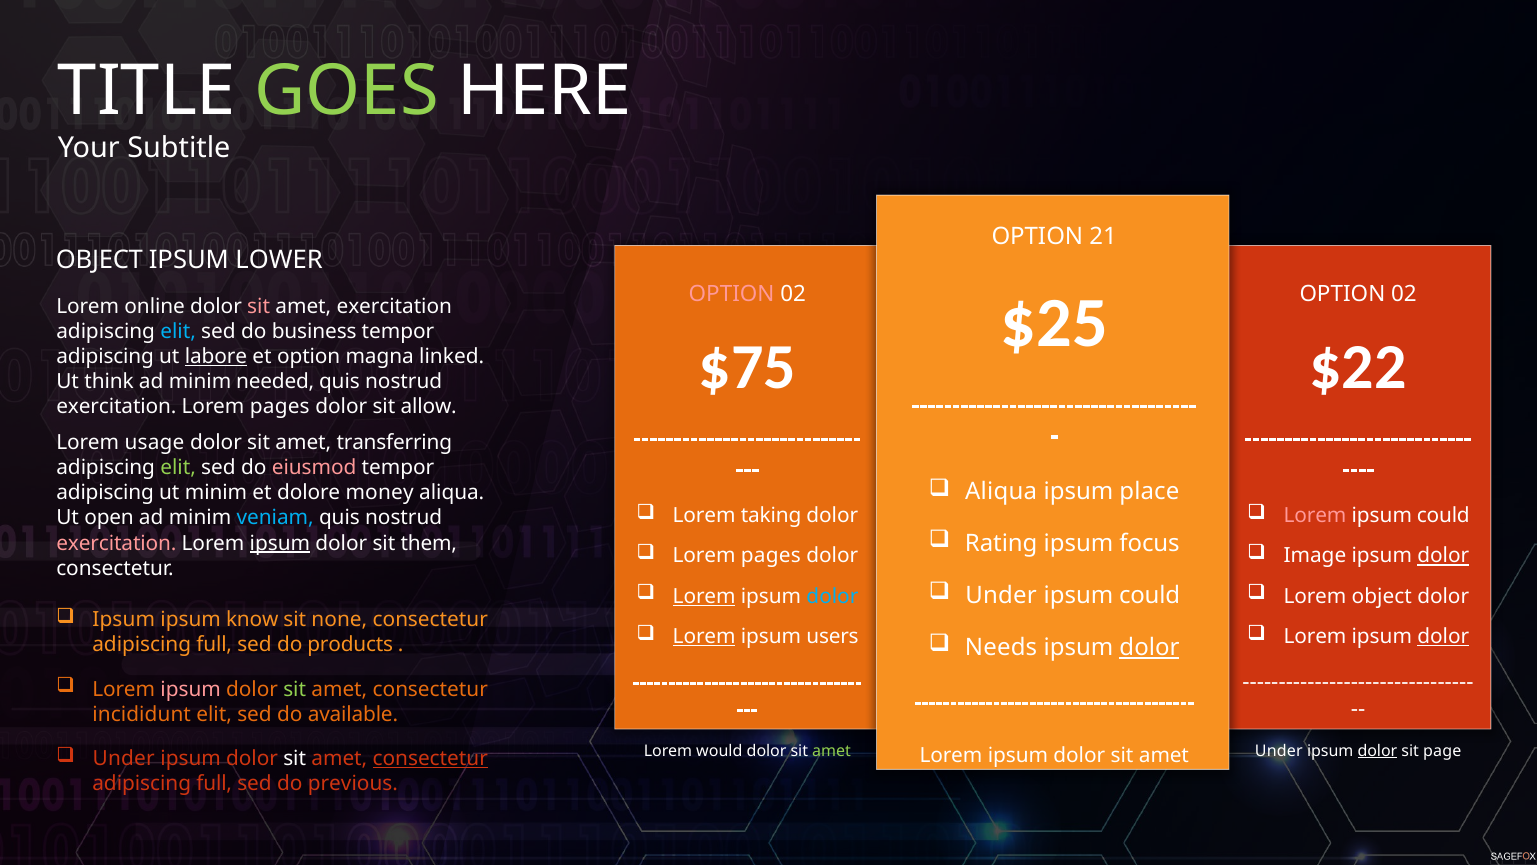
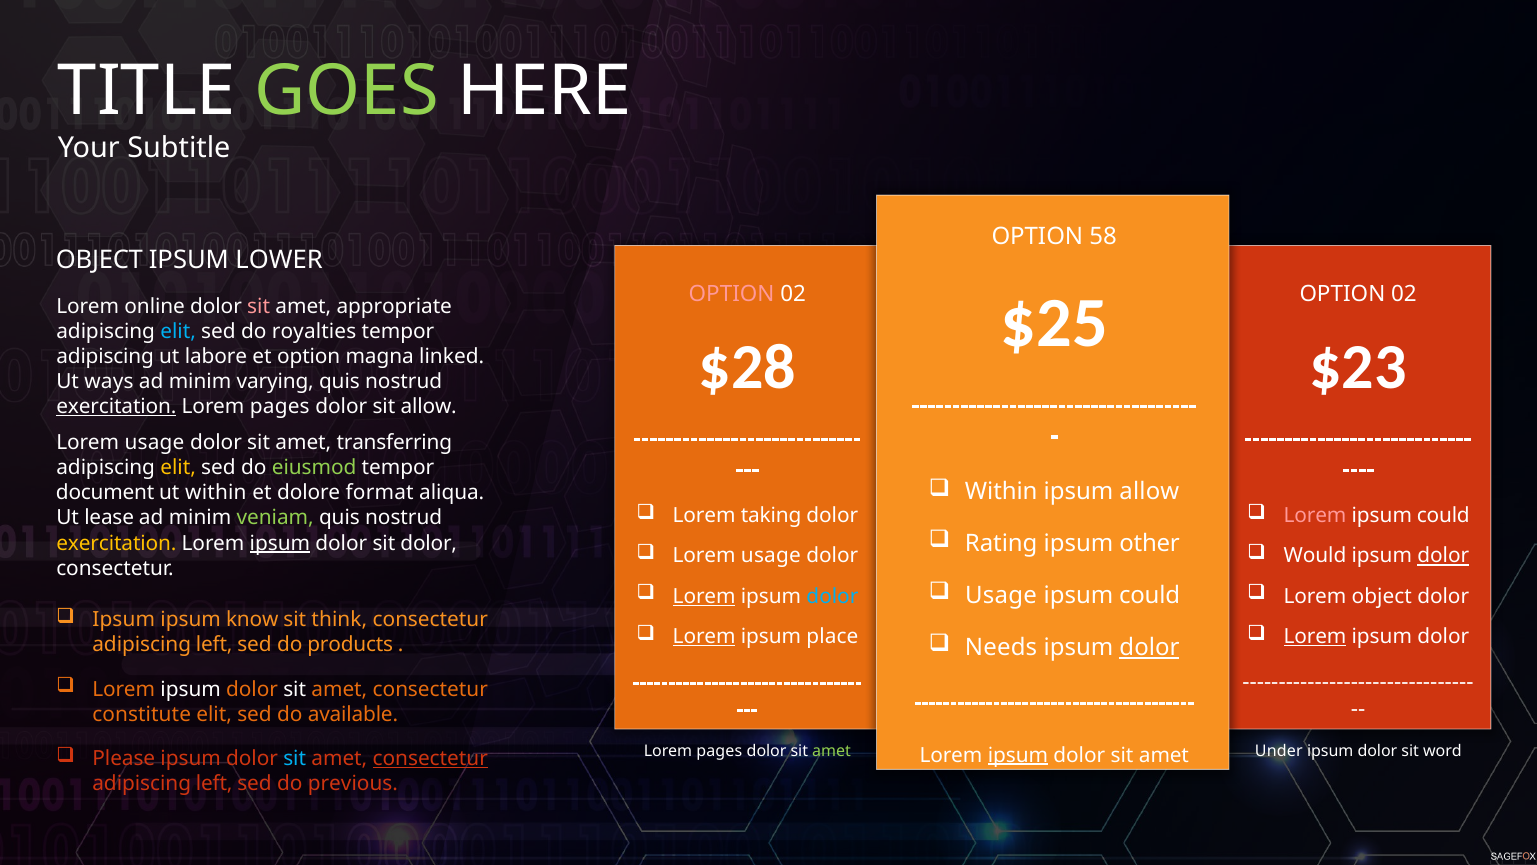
21: 21 -> 58
amet exercitation: exercitation -> appropriate
business: business -> royalties
$75: $75 -> $28
$22: $22 -> $23
labore underline: present -> none
think: think -> ways
needed: needed -> varying
exercitation at (116, 406) underline: none -> present
elit at (178, 468) colour: light green -> yellow
eiusmod colour: pink -> light green
Aliqua at (1001, 492): Aliqua -> Within
ipsum place: place -> allow
adipiscing at (105, 493): adipiscing -> document
ut minim: minim -> within
money: money -> format
open: open -> lease
veniam colour: light blue -> light green
focus: focus -> other
exercitation at (116, 543) colour: pink -> yellow
sit them: them -> dolor
pages at (771, 556): pages -> usage
Image: Image -> Would
Under at (1001, 595): Under -> Usage
none: none -> think
users: users -> place
Lorem at (1315, 636) underline: none -> present
dolor at (1443, 636) underline: present -> none
full at (214, 645): full -> left
ipsum at (191, 689) colour: pink -> white
sit at (295, 689) colour: light green -> white
incididunt: incididunt -> constitute
would at (719, 750): would -> pages
dolor at (1377, 750) underline: present -> none
page: page -> word
Under at (124, 758): Under -> Please
sit at (295, 758) colour: white -> light blue
ipsum at (1018, 755) underline: none -> present
full at (214, 783): full -> left
